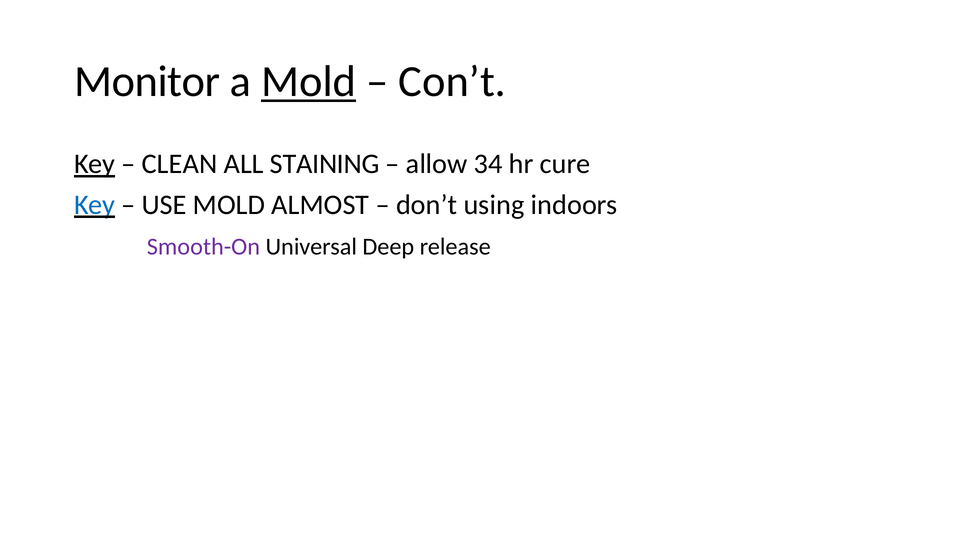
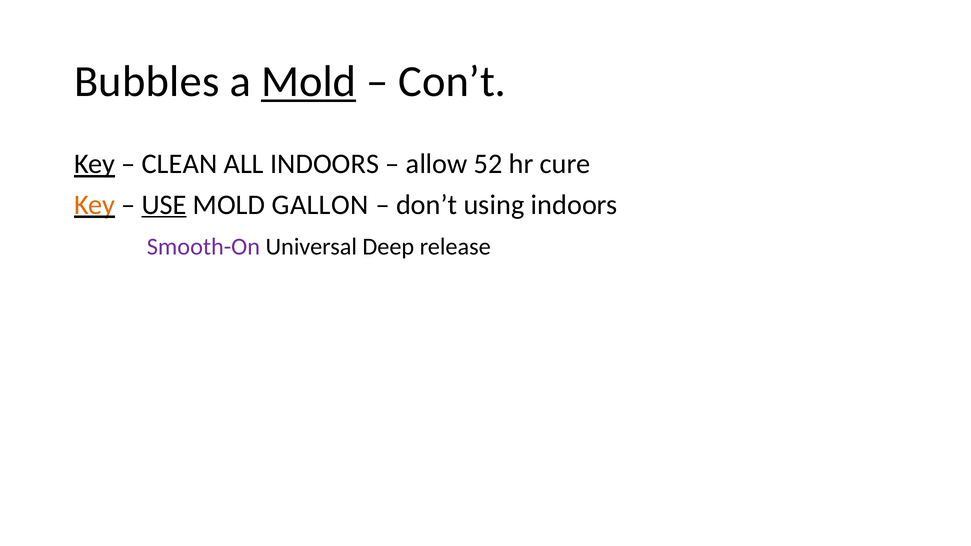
Monitor: Monitor -> Bubbles
ALL STAINING: STAINING -> INDOORS
34: 34 -> 52
Key at (95, 205) colour: blue -> orange
USE underline: none -> present
ALMOST: ALMOST -> GALLON
